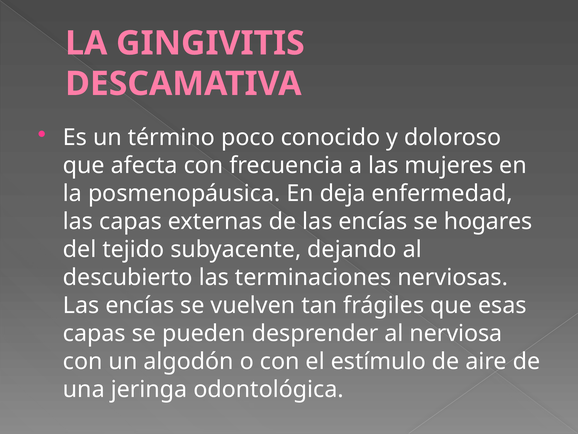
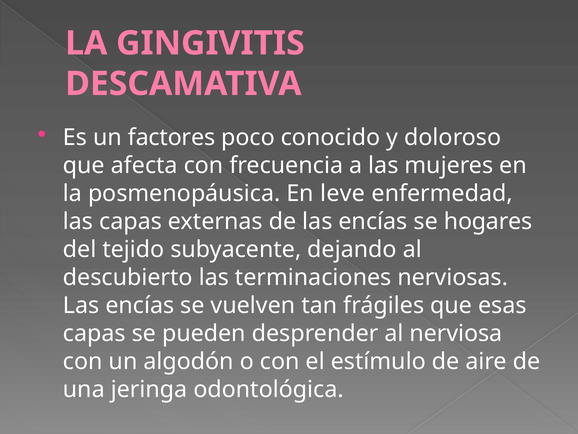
término: término -> factores
deja: deja -> leve
